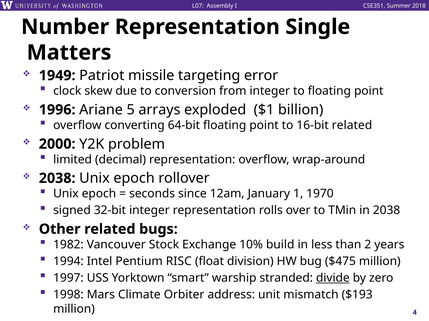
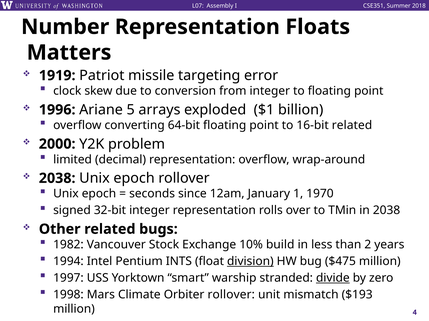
Single: Single -> Floats
1949: 1949 -> 1919
RISC: RISC -> INTS
division underline: none -> present
Orbiter address: address -> rollover
